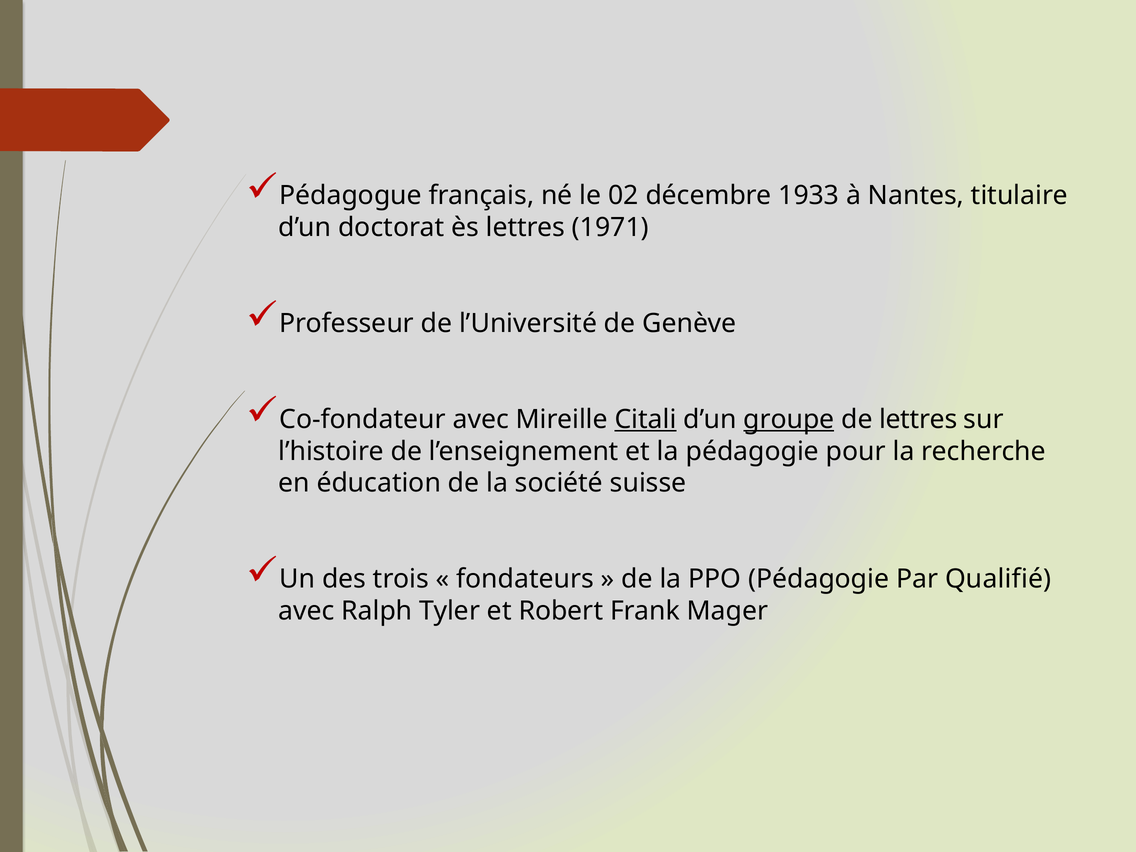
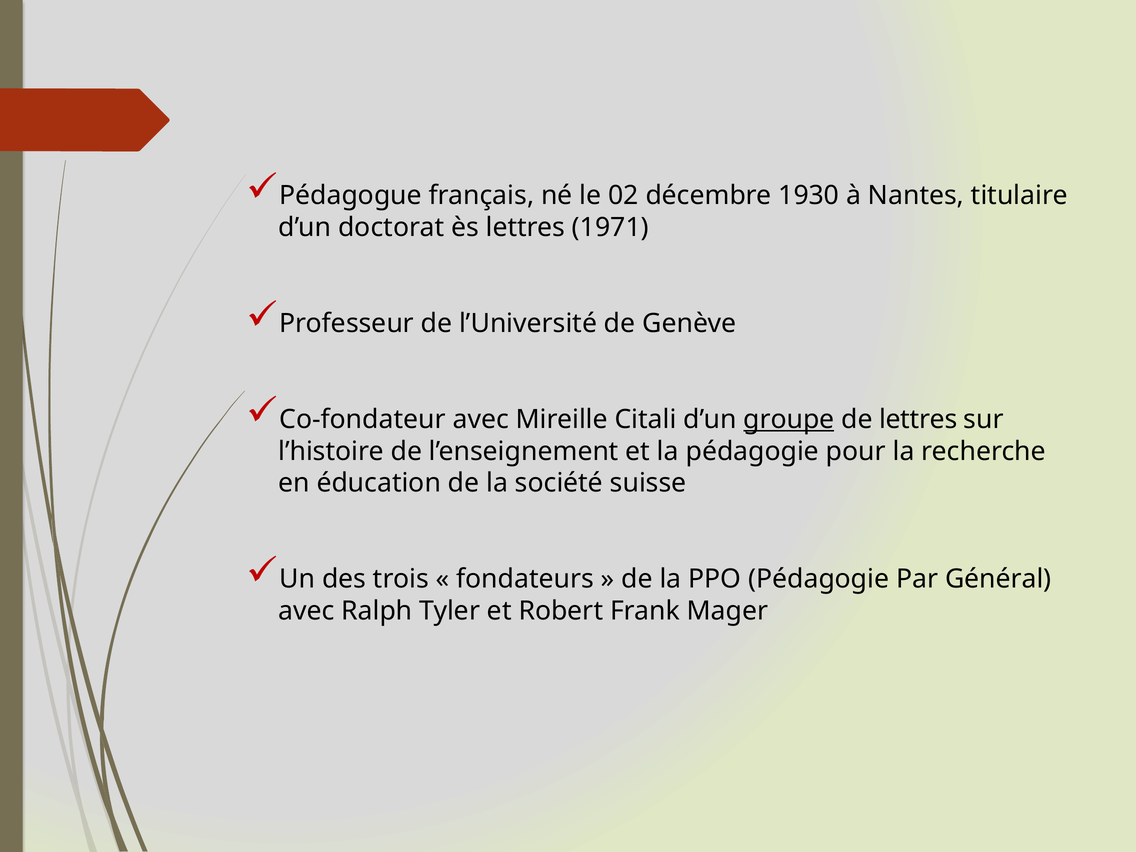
1933: 1933 -> 1930
Citali underline: present -> none
Qualifié: Qualifié -> Général
